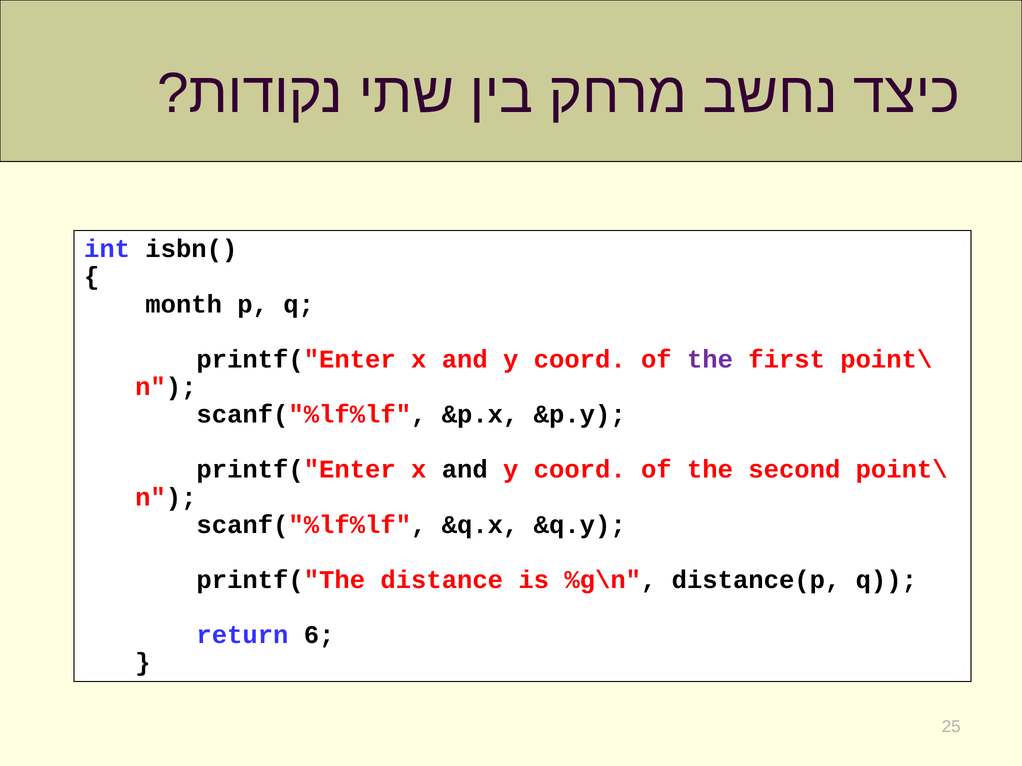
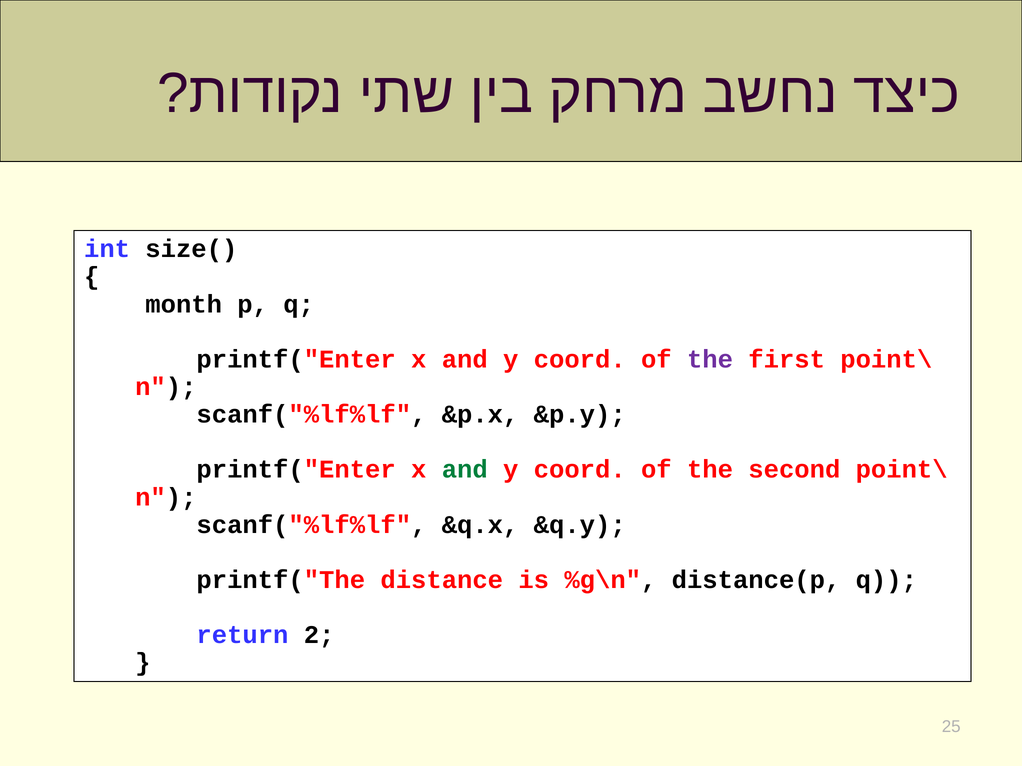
isbn(: isbn( -> size(
and at (465, 470) colour: black -> green
6: 6 -> 2
